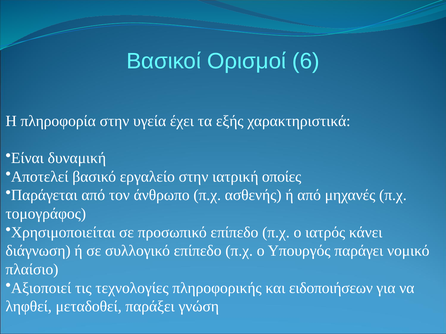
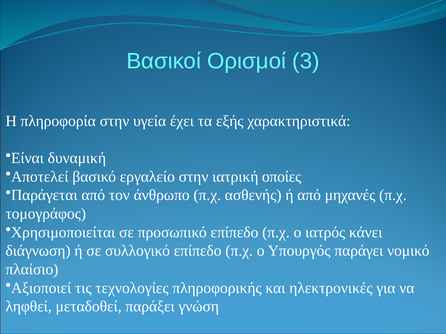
6: 6 -> 3
ειδοποιήσεων: ειδοποιήσεων -> ηλεκτρονικές
